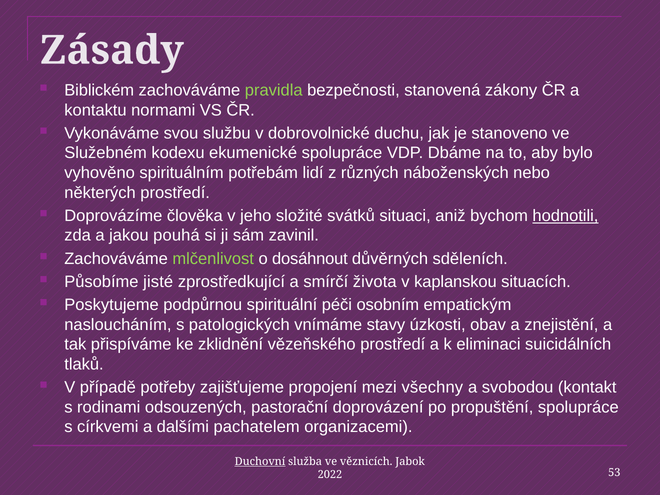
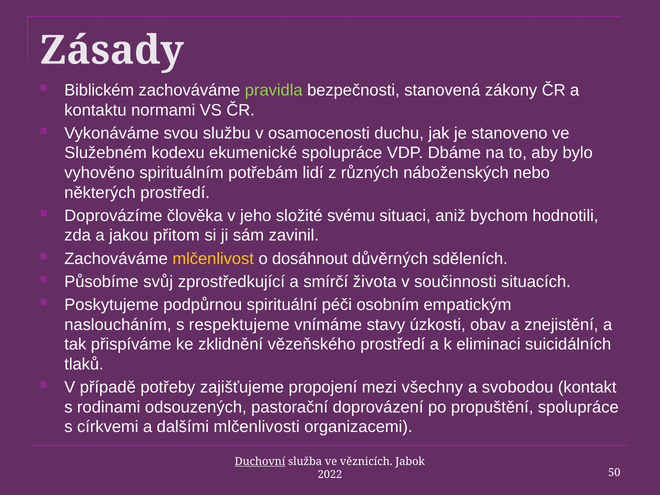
dobrovolnické: dobrovolnické -> osamocenosti
svátků: svátků -> svému
hodnotili underline: present -> none
pouhá: pouhá -> přitom
mlčenlivost colour: light green -> yellow
jisté: jisté -> svůj
kaplanskou: kaplanskou -> součinnosti
patologických: patologických -> respektujeme
pachatelem: pachatelem -> mlčenlivosti
53: 53 -> 50
